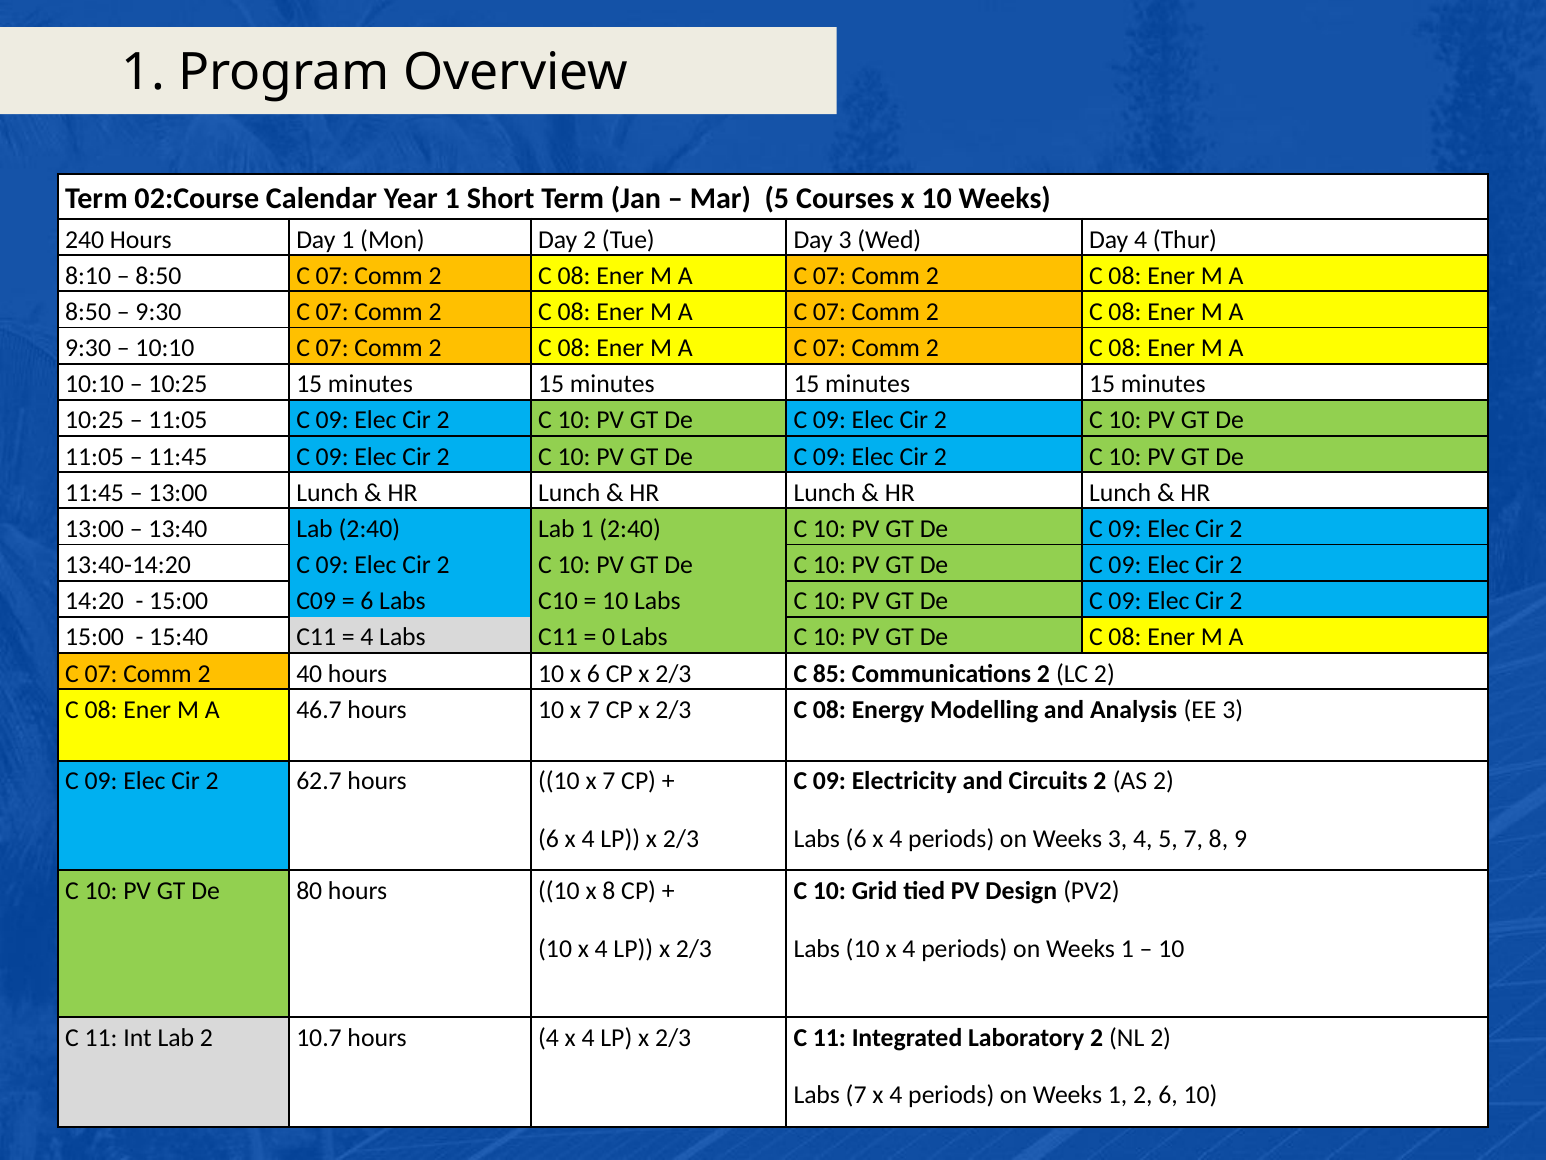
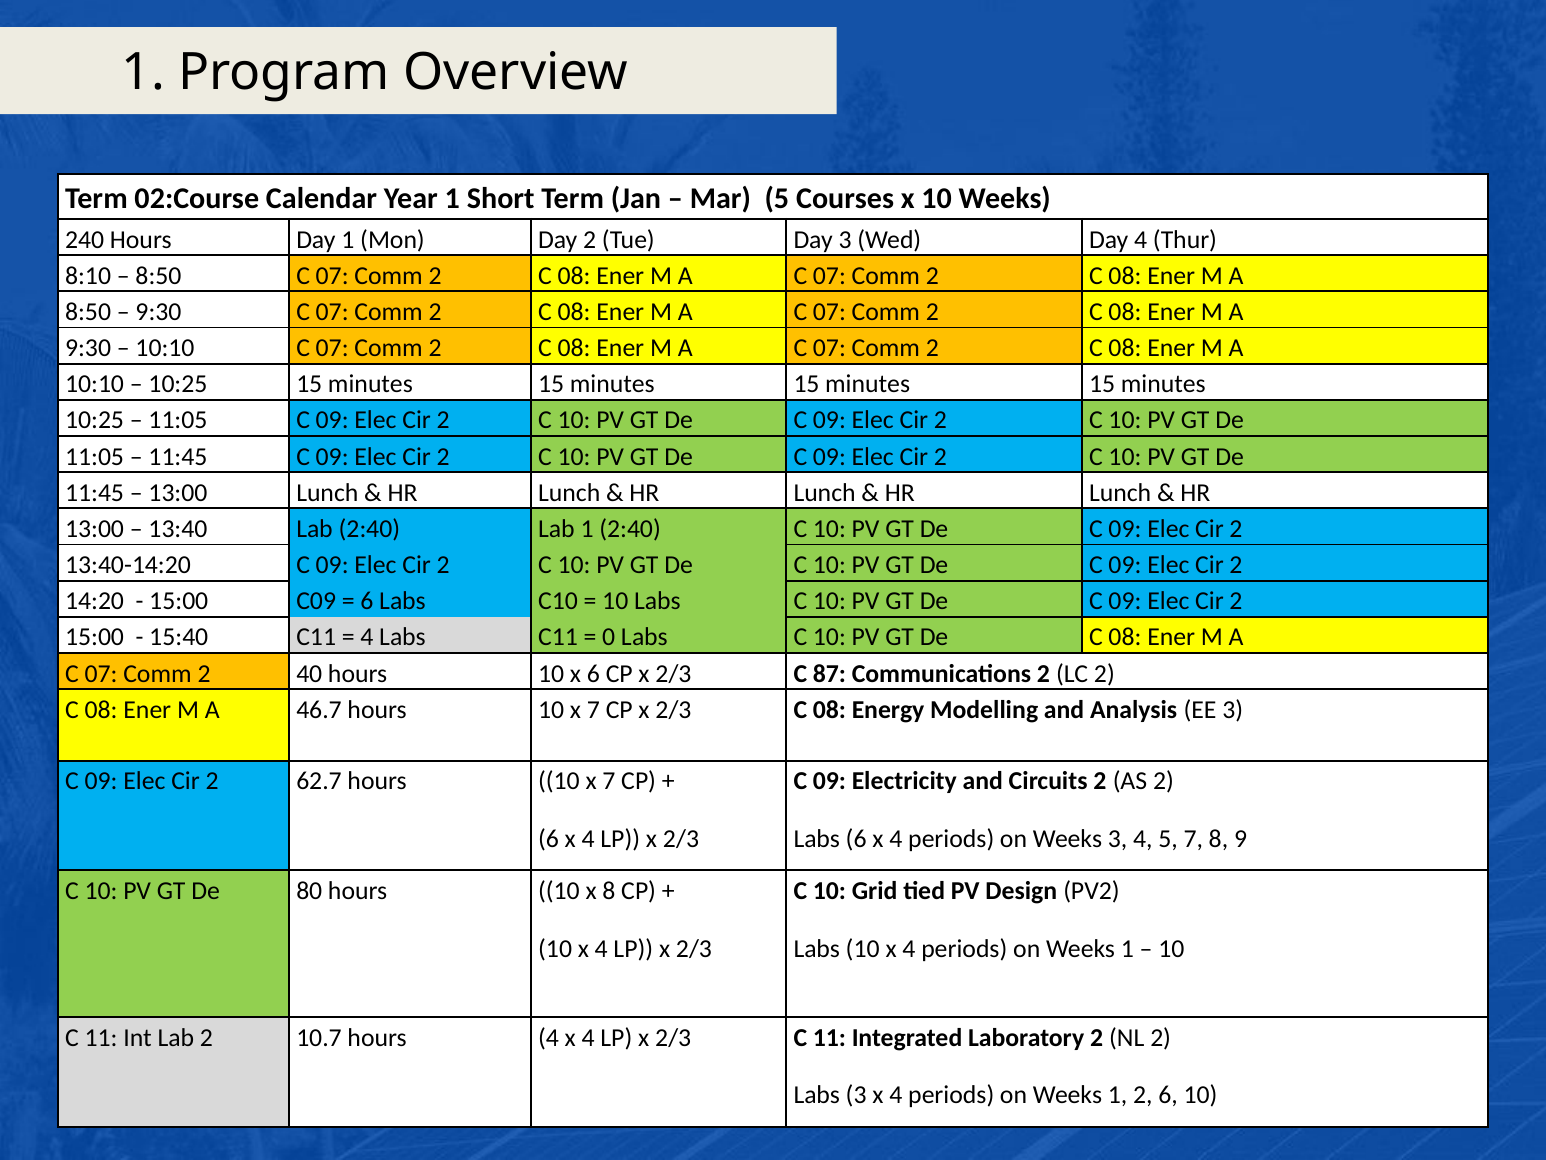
85: 85 -> 87
Labs 7: 7 -> 3
